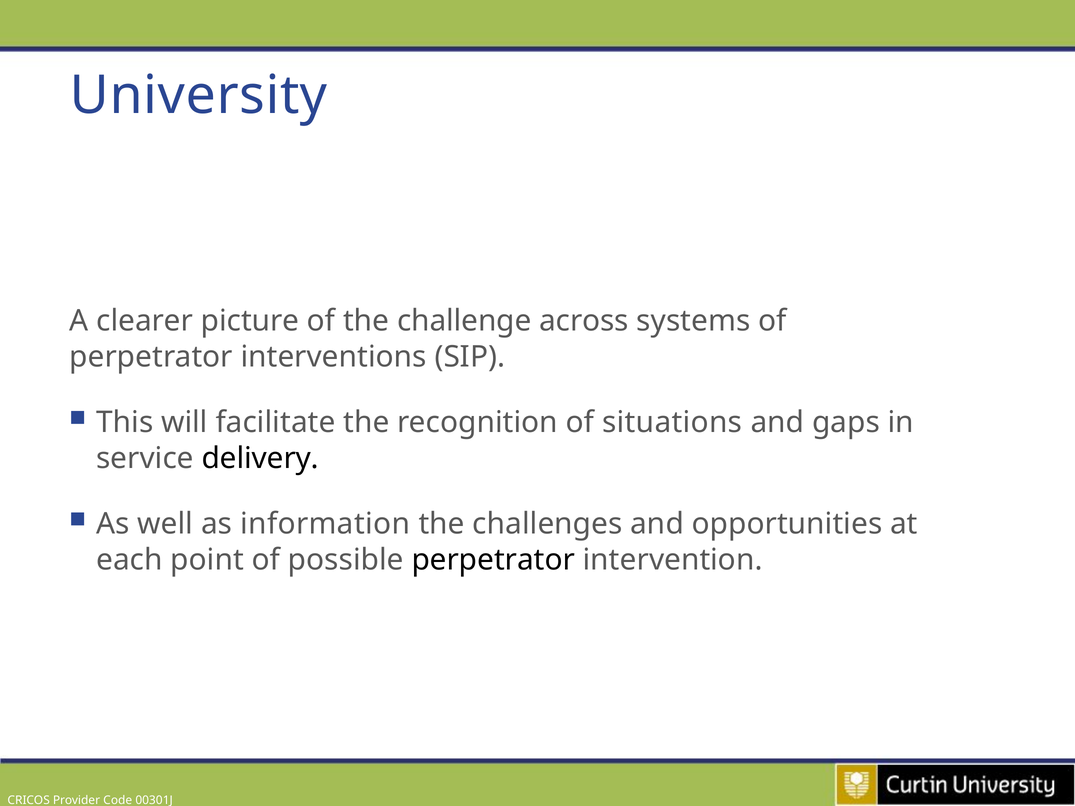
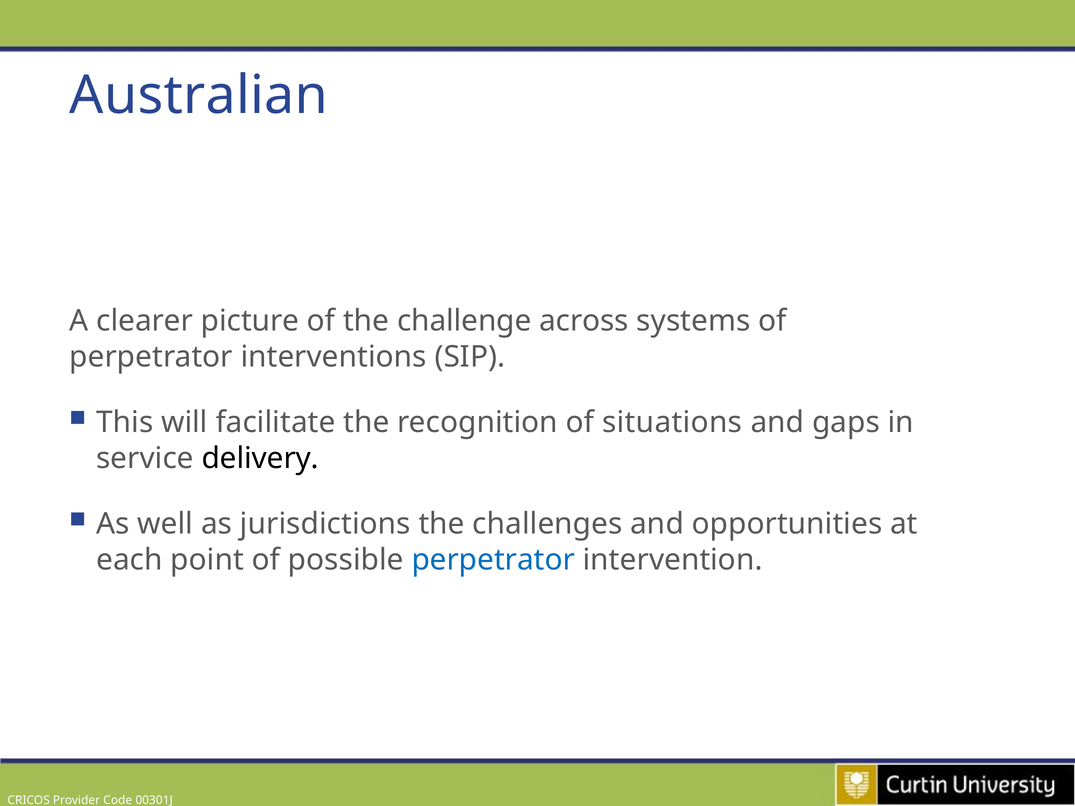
University: University -> Australian
information: information -> jurisdictions
perpetrator at (493, 560) colour: black -> blue
